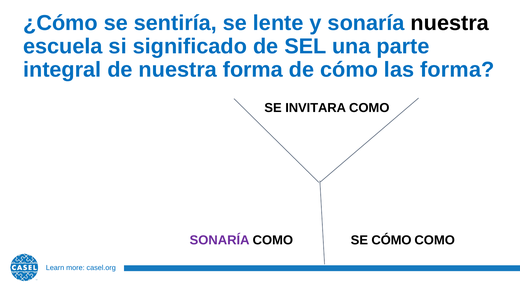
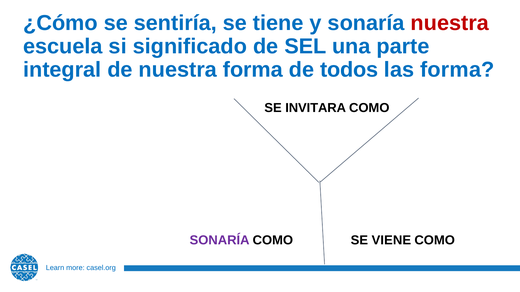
lente: lente -> tiene
nuestra at (450, 23) colour: black -> red
de cómo: cómo -> todos
SE CÓMO: CÓMO -> VIENE
